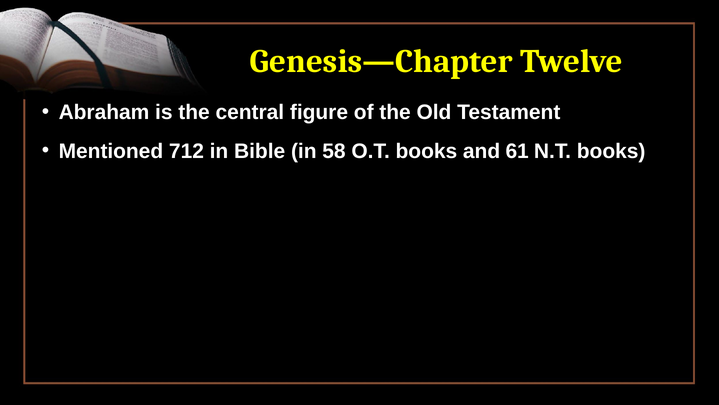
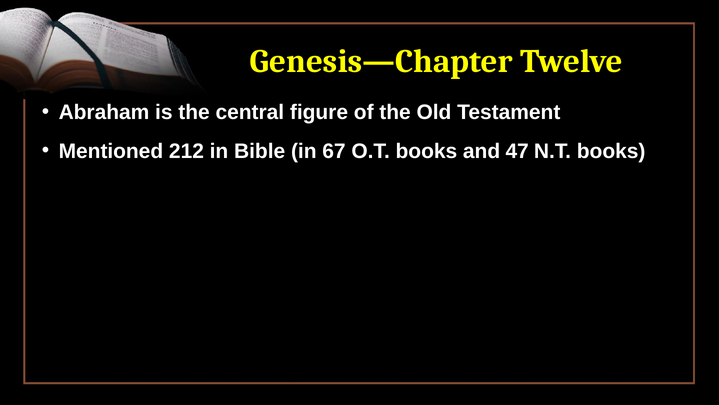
712: 712 -> 212
58: 58 -> 67
61: 61 -> 47
